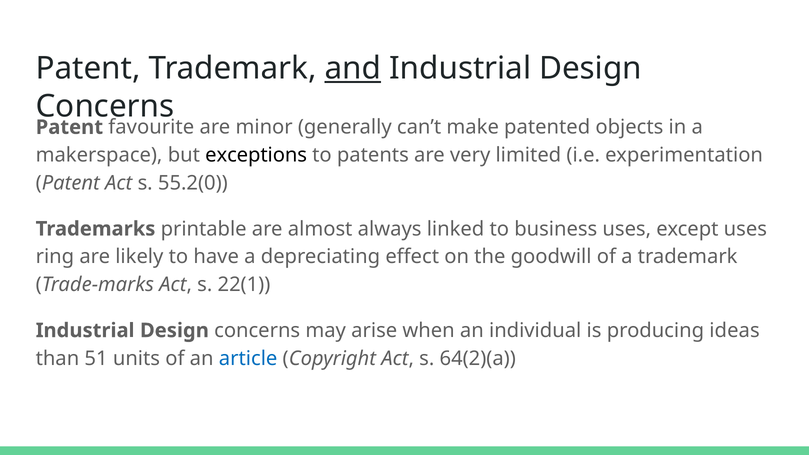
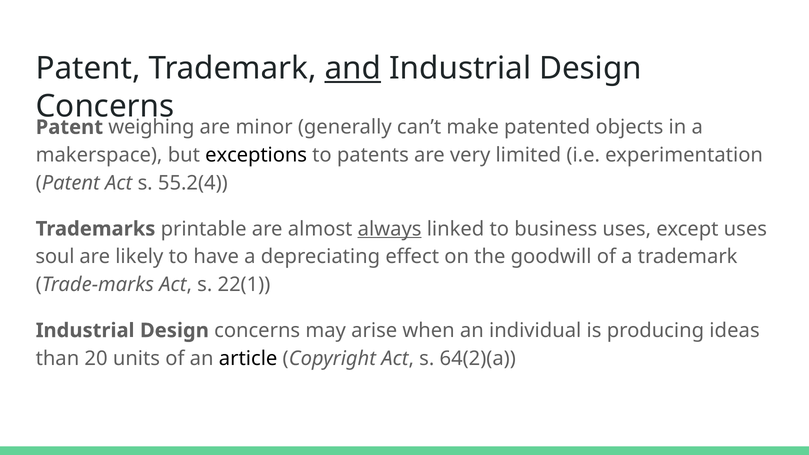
favourite: favourite -> weighing
55.2(0: 55.2(0 -> 55.2(4
always underline: none -> present
ring: ring -> soul
51: 51 -> 20
article colour: blue -> black
